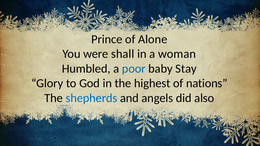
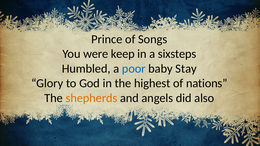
Alone: Alone -> Songs
shall: shall -> keep
woman: woman -> sixsteps
shepherds colour: blue -> orange
